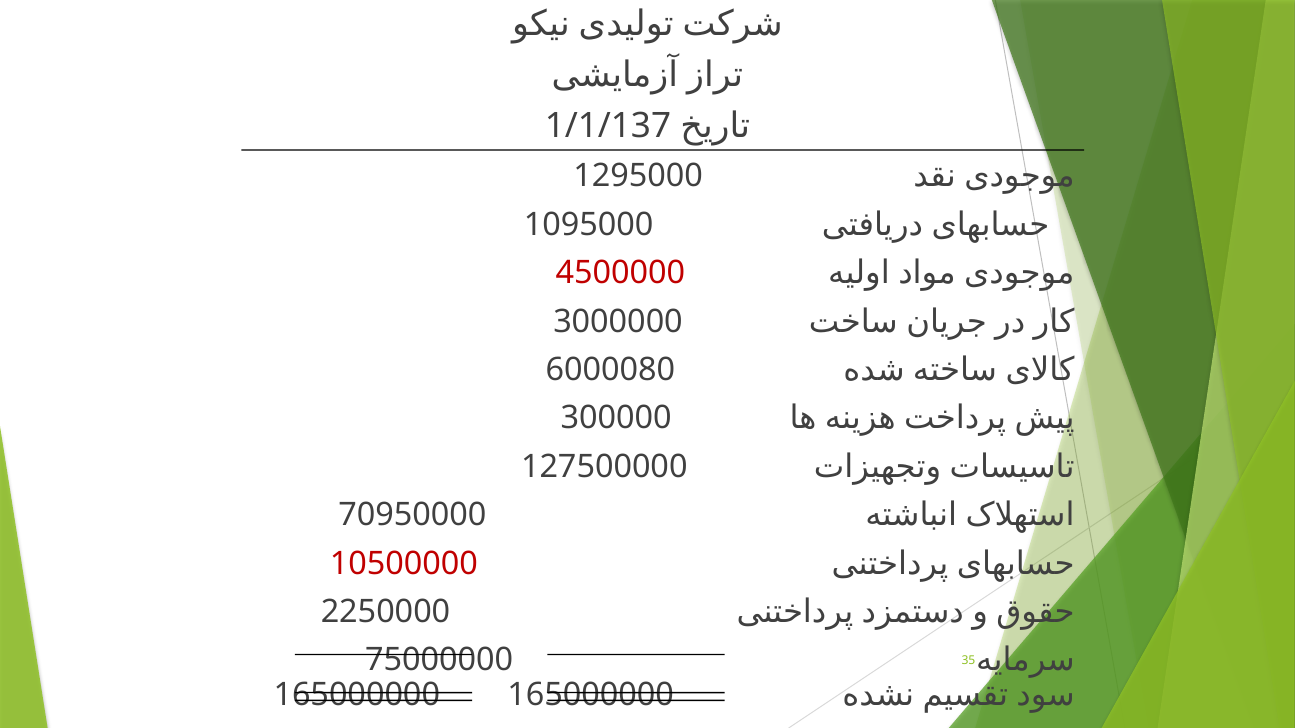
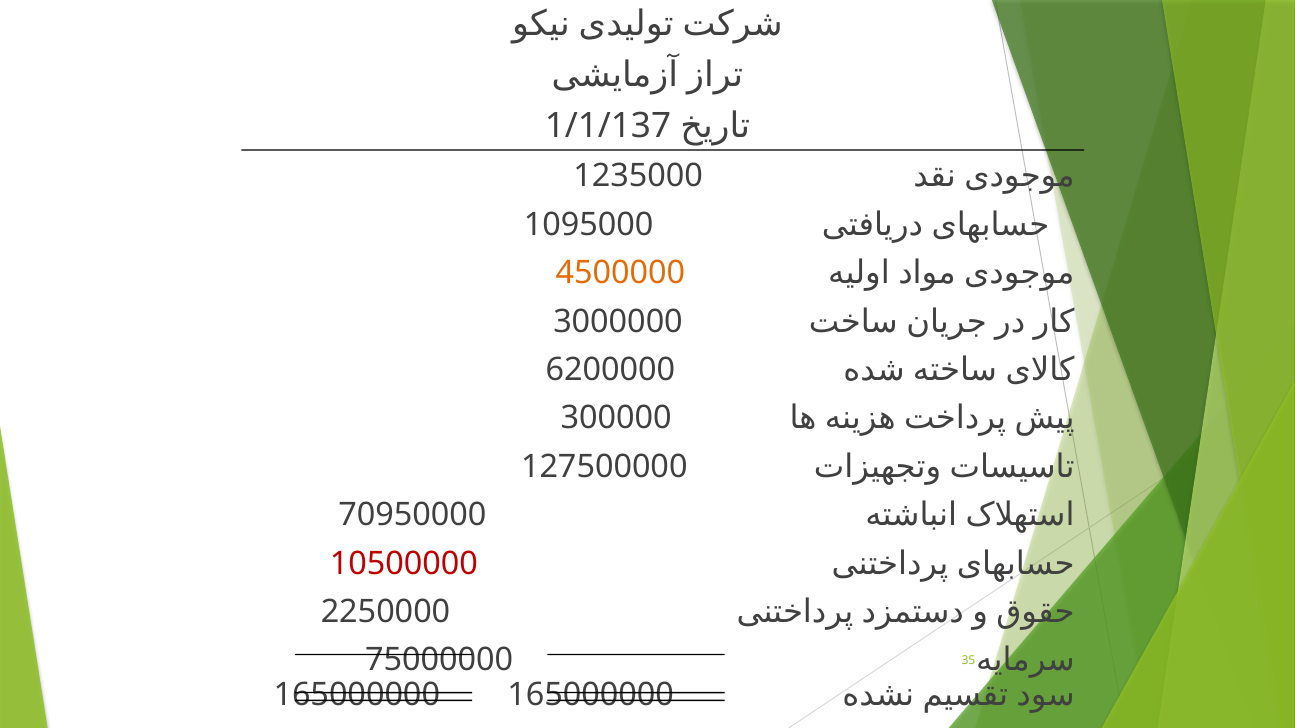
1295000: 1295000 -> 1235000
4500000 colour: red -> orange
6000080: 6000080 -> 6200000
